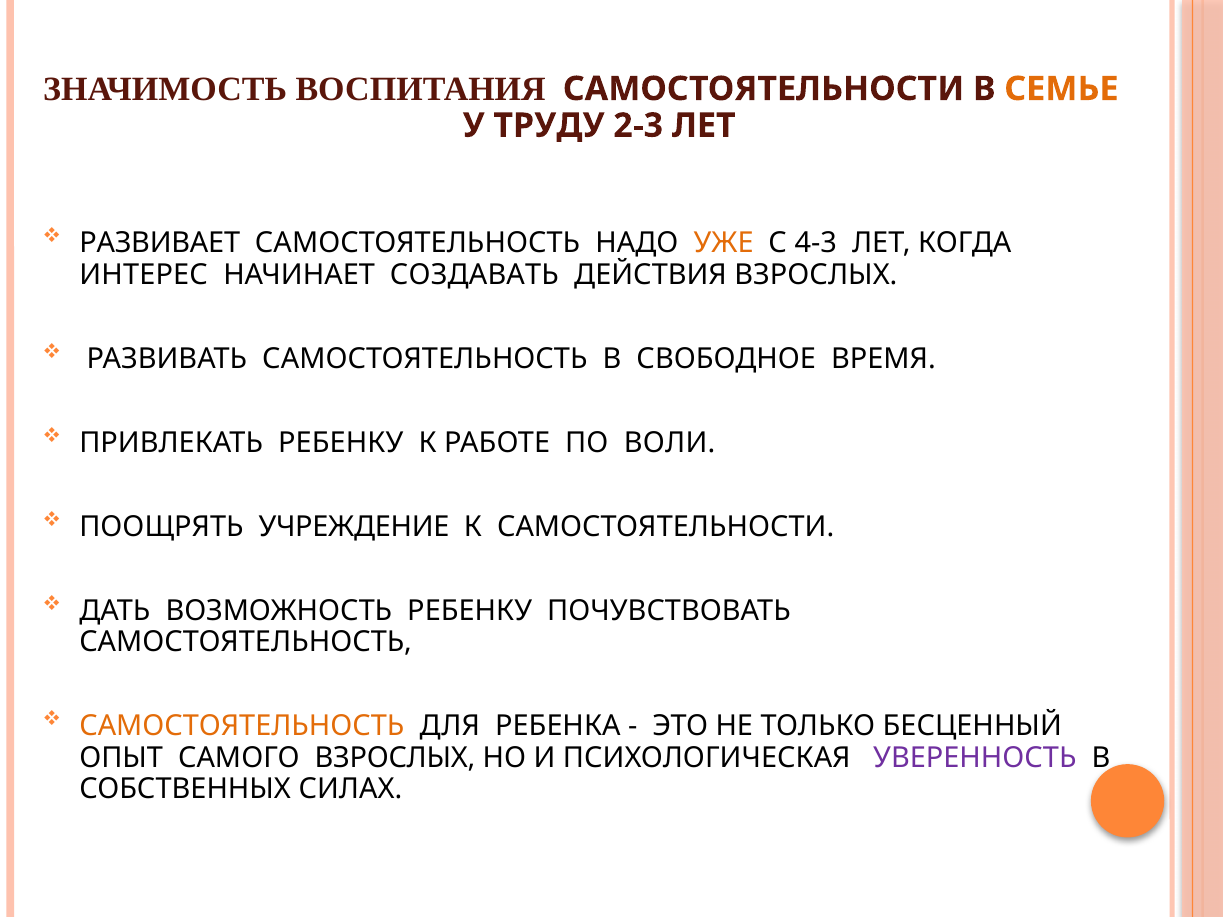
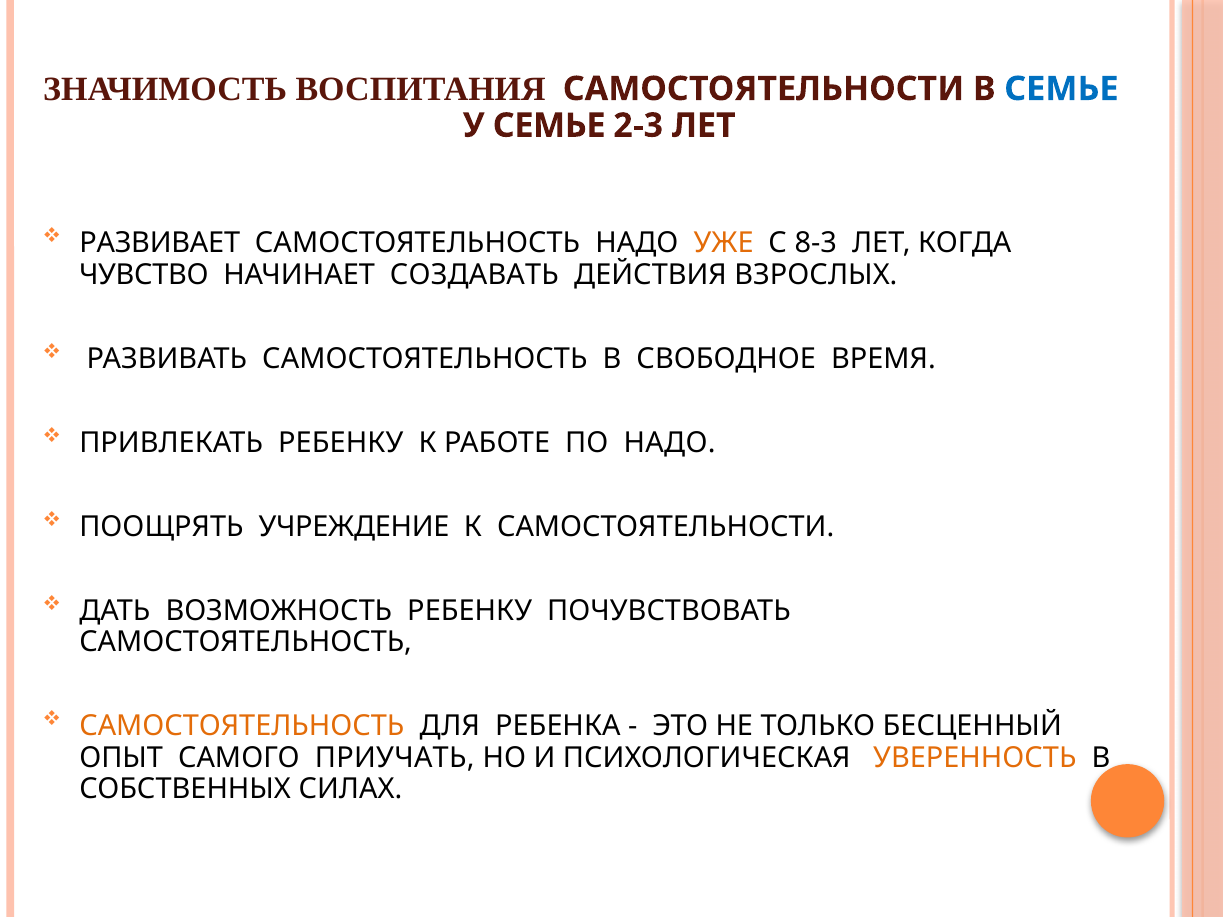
СЕМЬЕ at (1061, 89) colour: orange -> blue
У ТРУДУ: ТРУДУ -> СЕМЬЕ
4-3: 4-3 -> 8-3
ИНТЕРЕС: ИНТЕРЕС -> ЧУВСТВО
ПО ВОЛИ: ВОЛИ -> НАДО
САМОГО ВЗРОСЛЫХ: ВЗРОСЛЫХ -> ПРИУЧАТЬ
УВЕРЕННОСТЬ colour: purple -> orange
